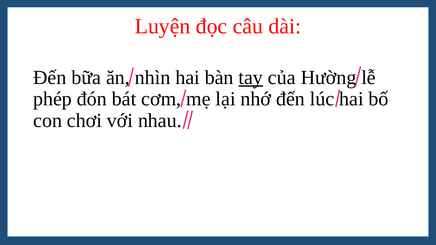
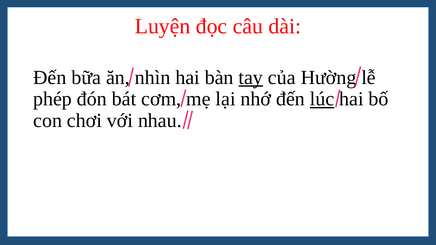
lúc underline: none -> present
